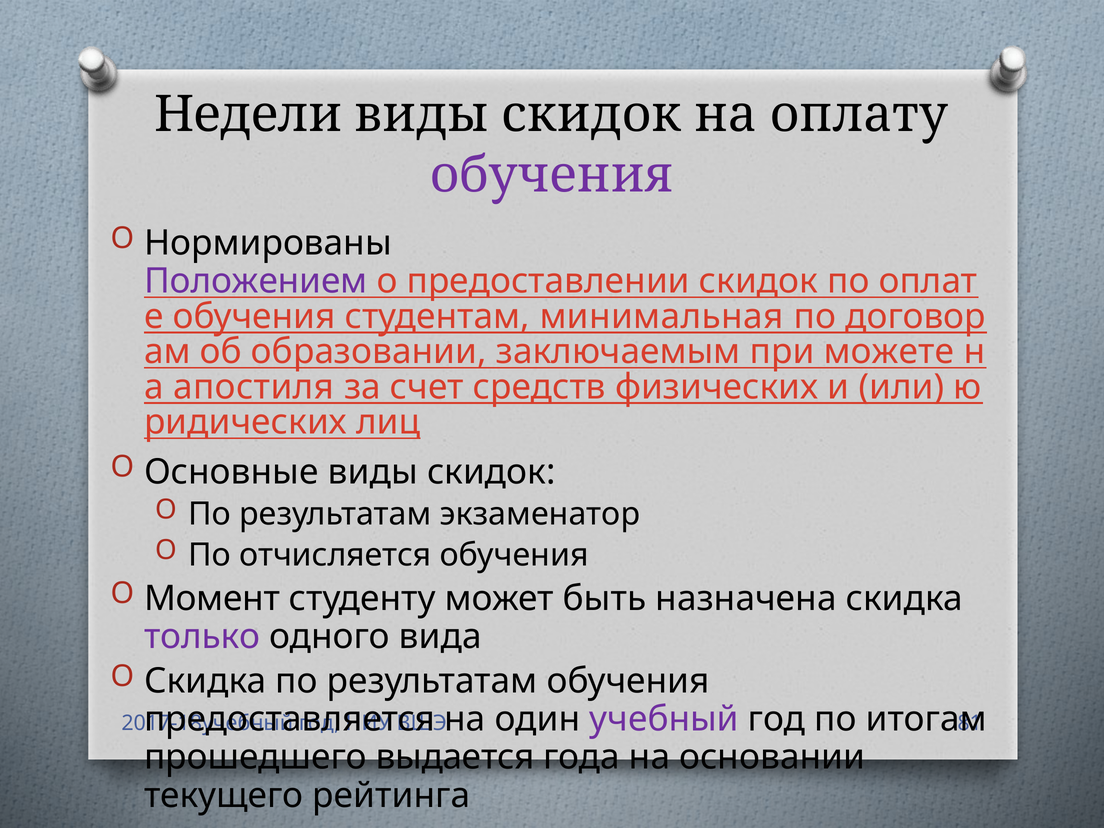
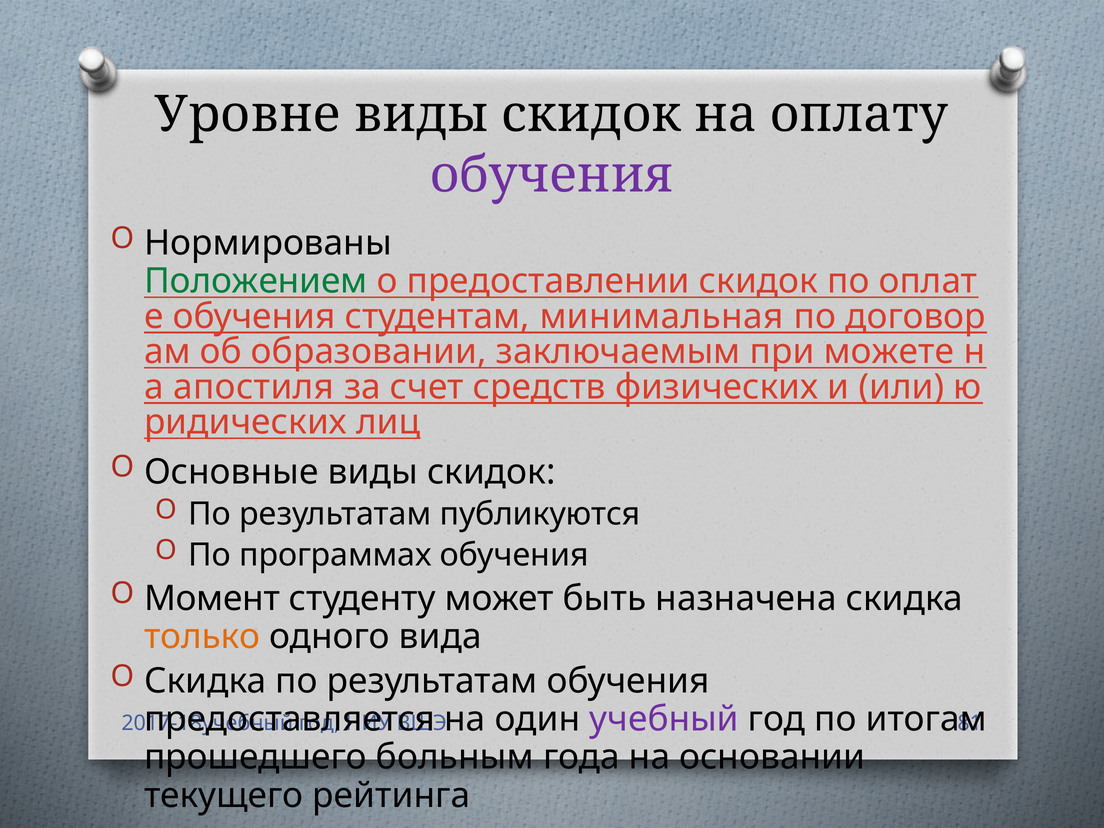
Недели: Недели -> Уровне
Положением colour: purple -> green
экзаменатор: экзаменатор -> публикуются
отчисляется: отчисляется -> программах
только colour: purple -> orange
выдается: выдается -> больным
